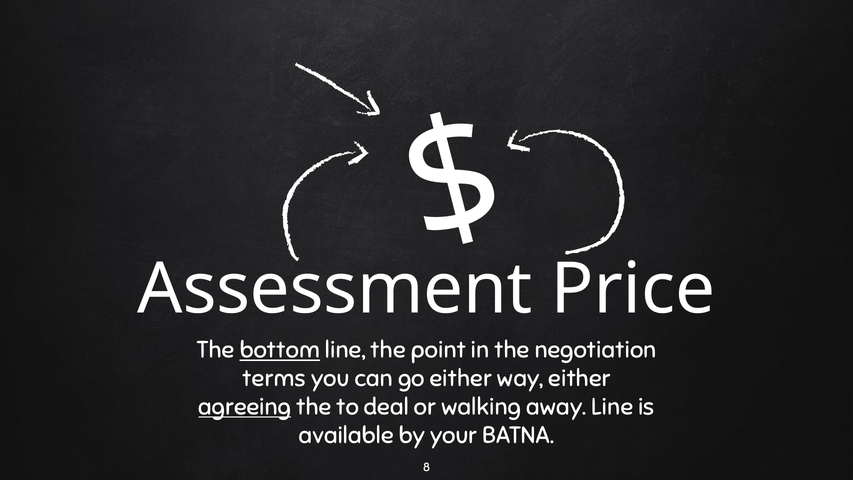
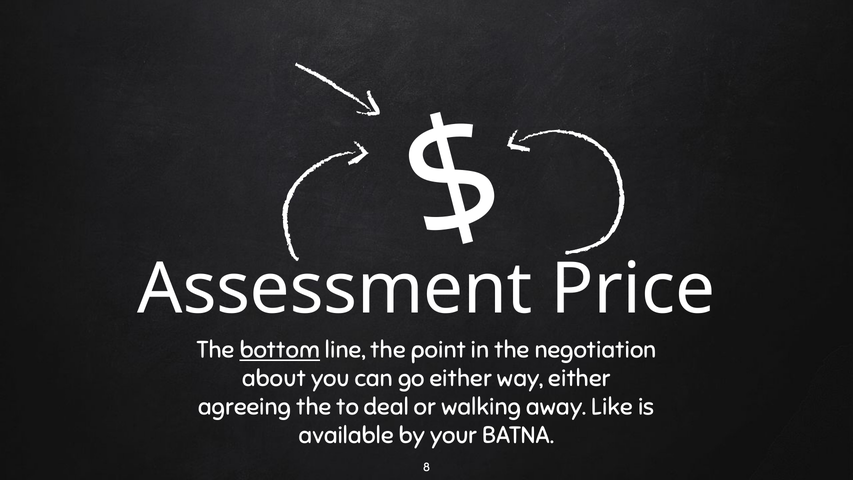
terms: terms -> about
agreeing underline: present -> none
away Line: Line -> Like
